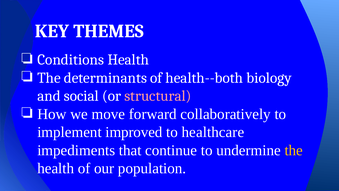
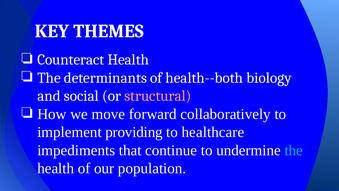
Conditions: Conditions -> Counteract
improved: improved -> providing
the at (294, 150) colour: yellow -> light blue
